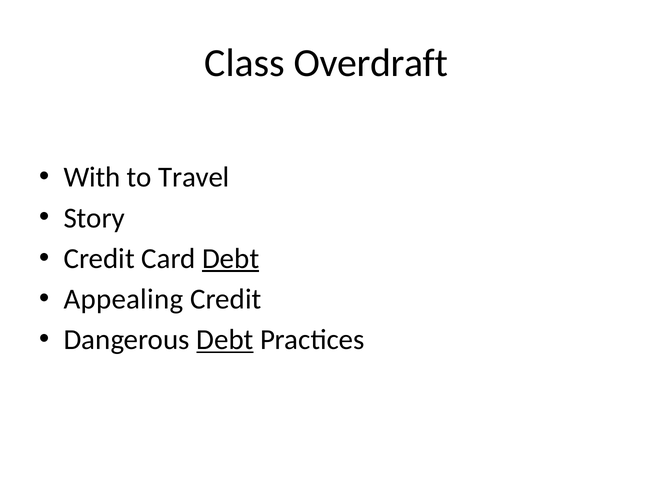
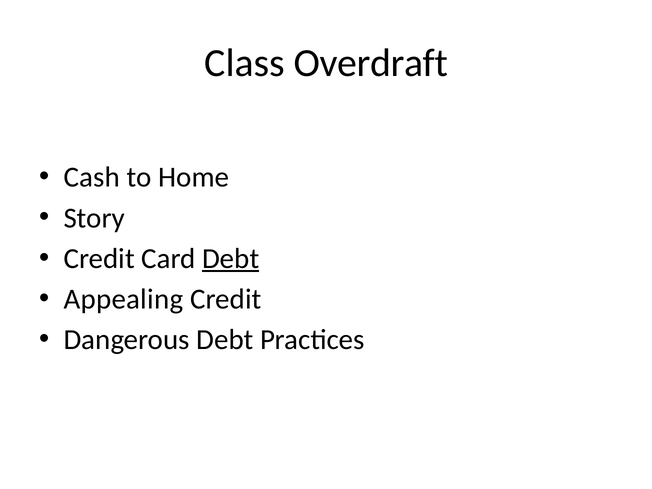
With: With -> Cash
Travel: Travel -> Home
Debt at (225, 340) underline: present -> none
